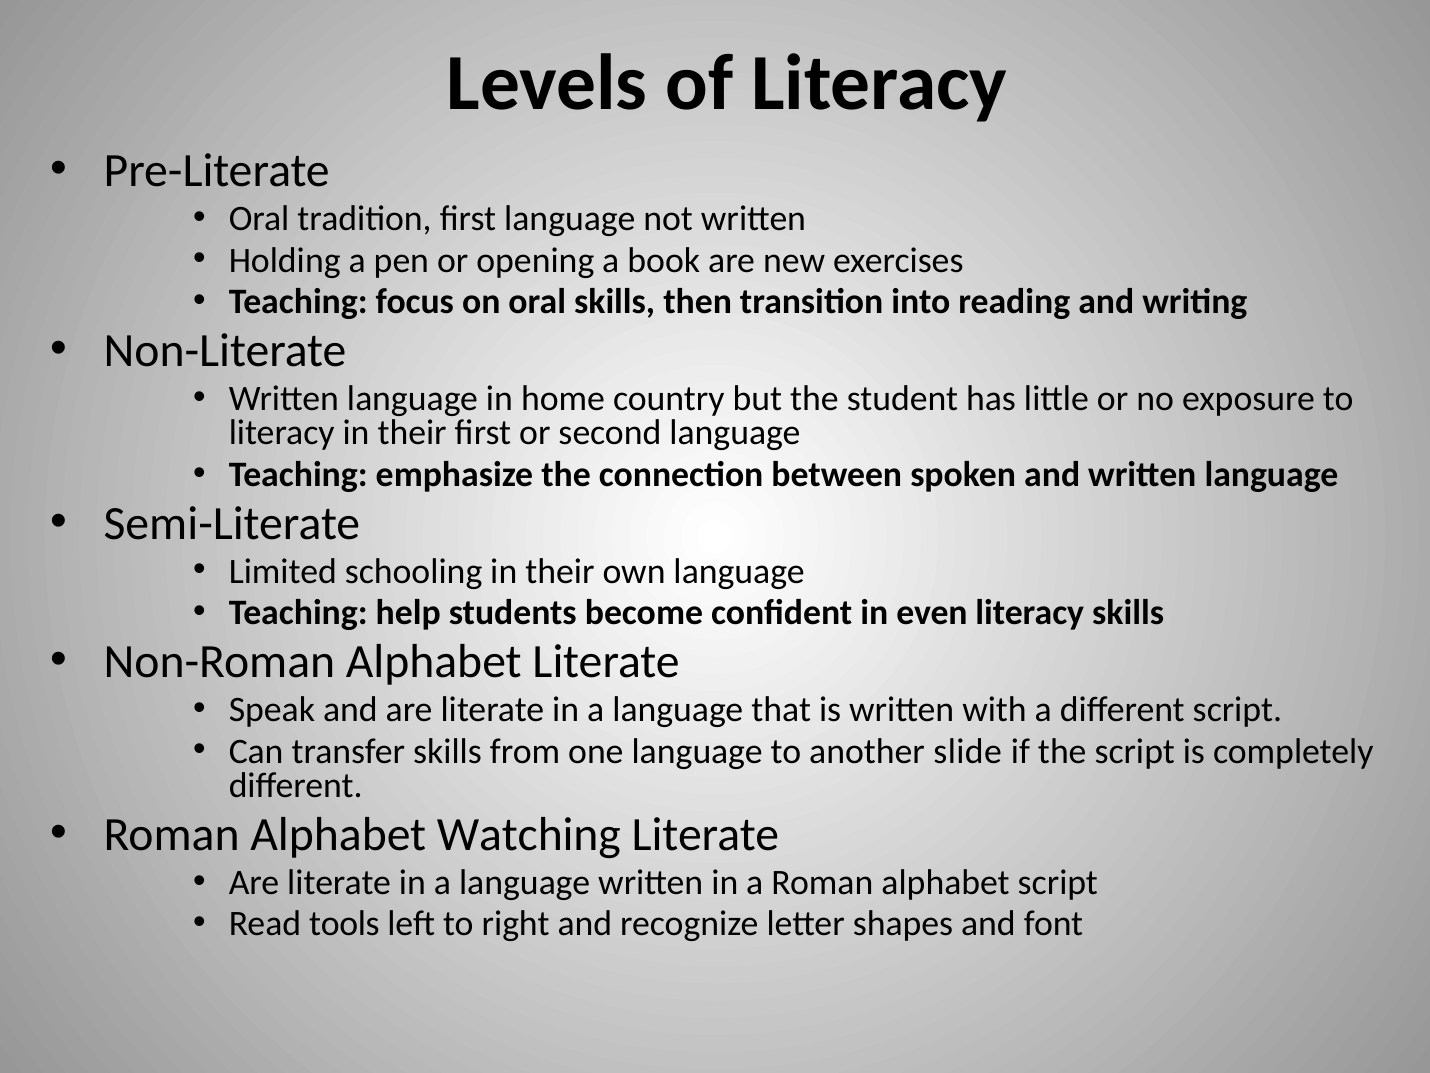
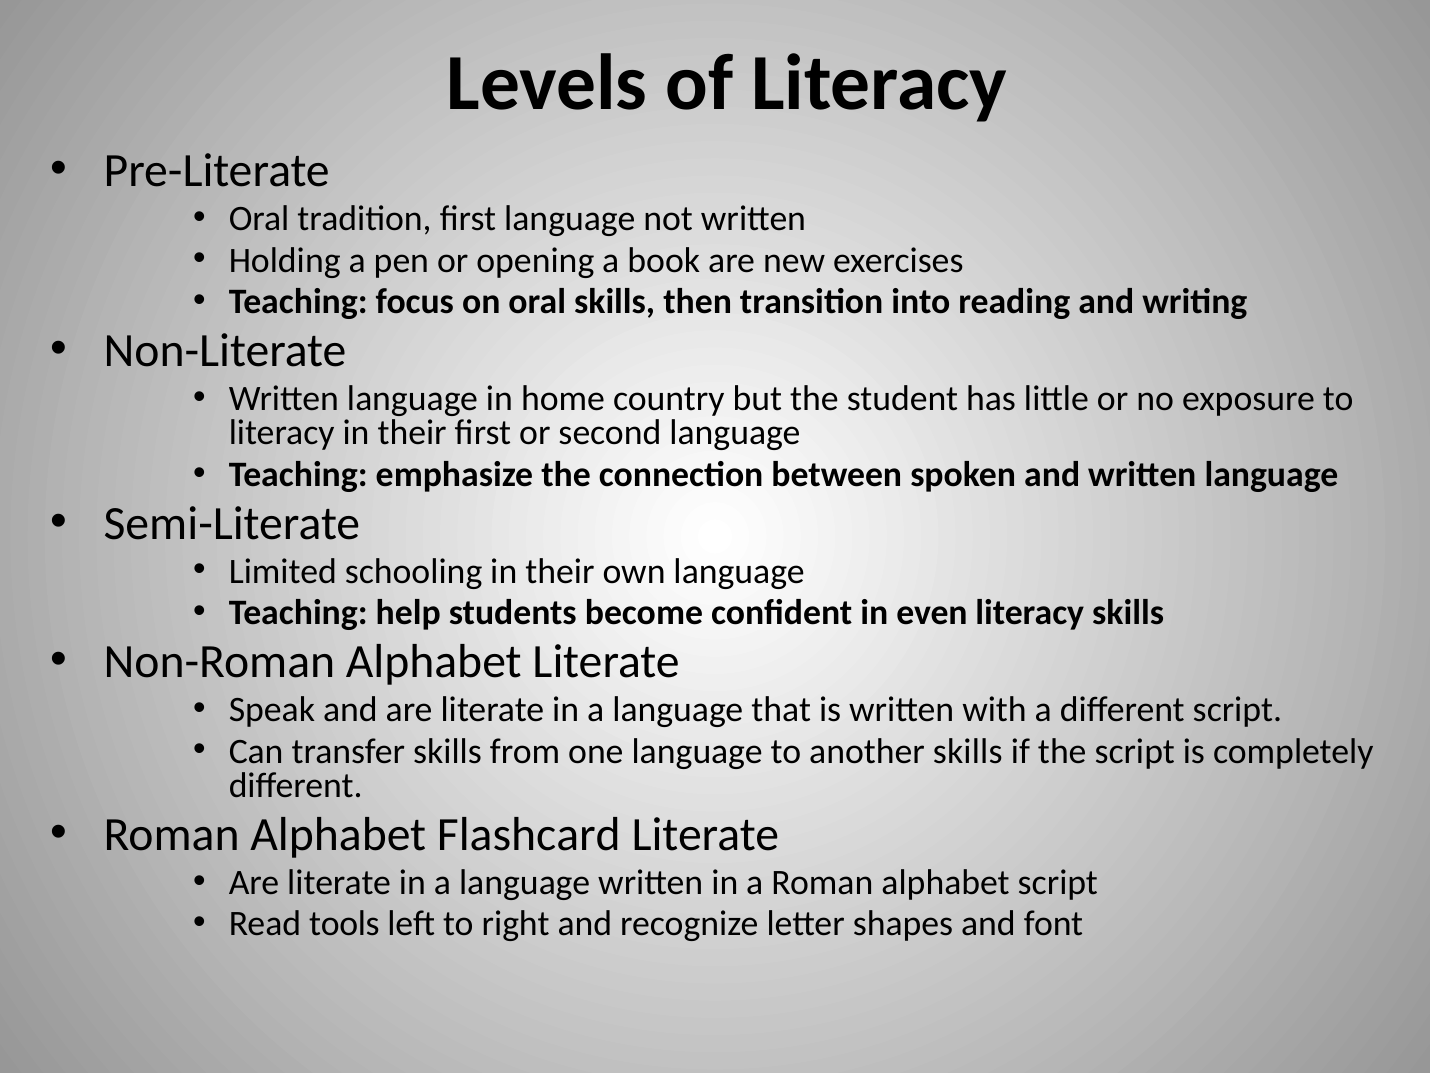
another slide: slide -> skills
Watching: Watching -> Flashcard
